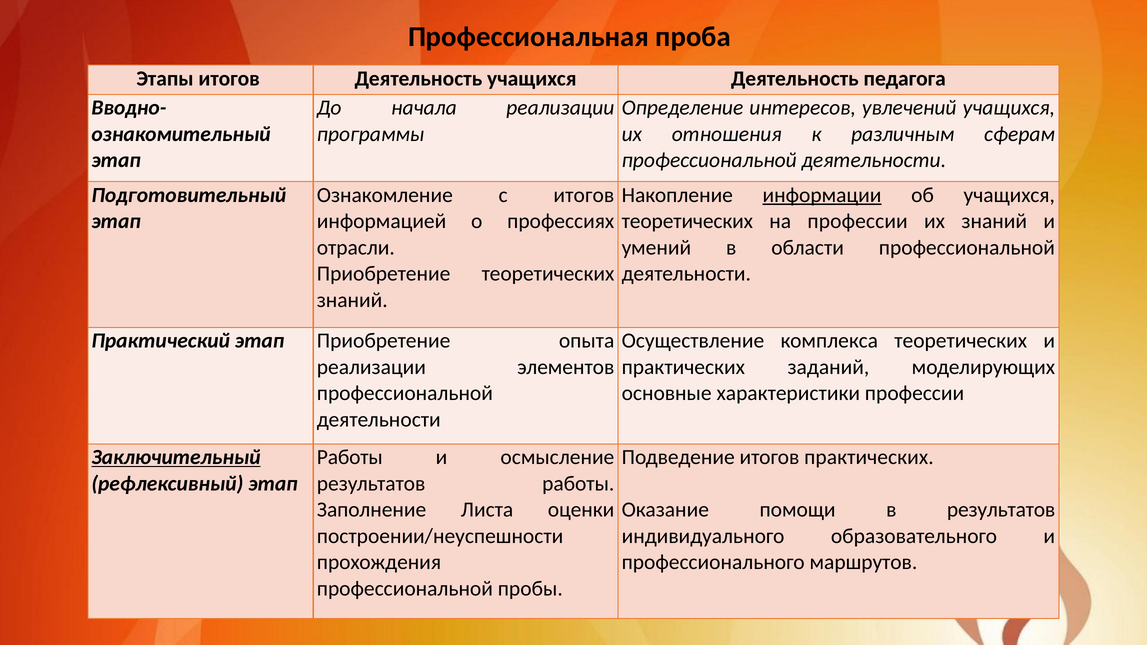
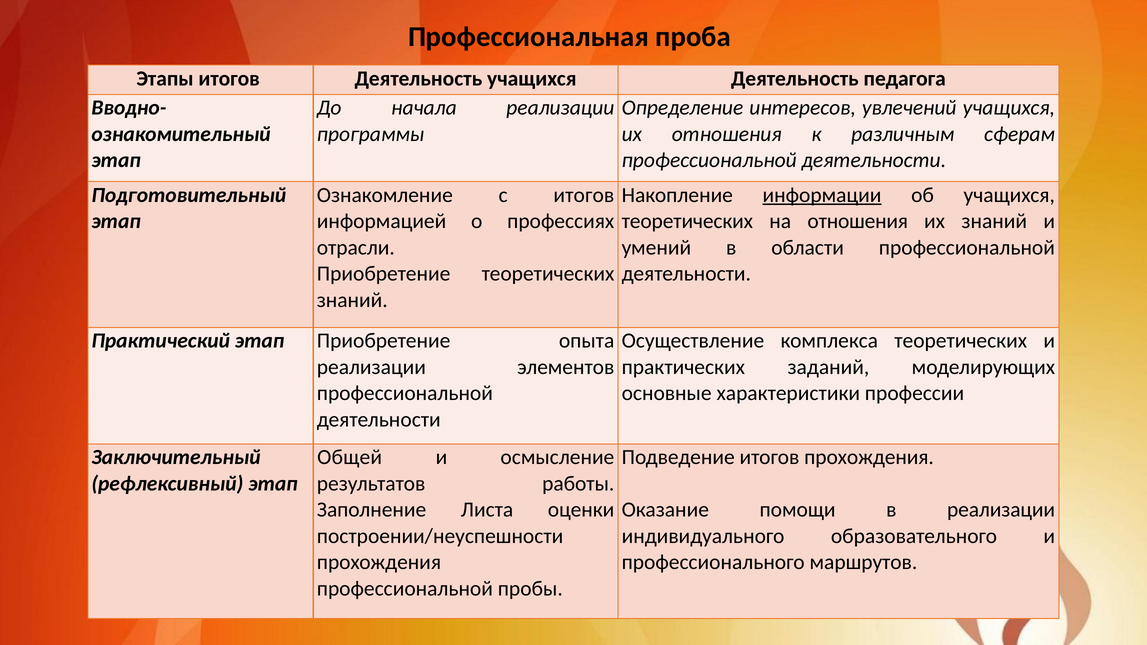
на профессии: профессии -> отношения
Заключительный underline: present -> none
Работы at (350, 457): Работы -> Общей
итогов практических: практических -> прохождения
в результатов: результатов -> реализации
